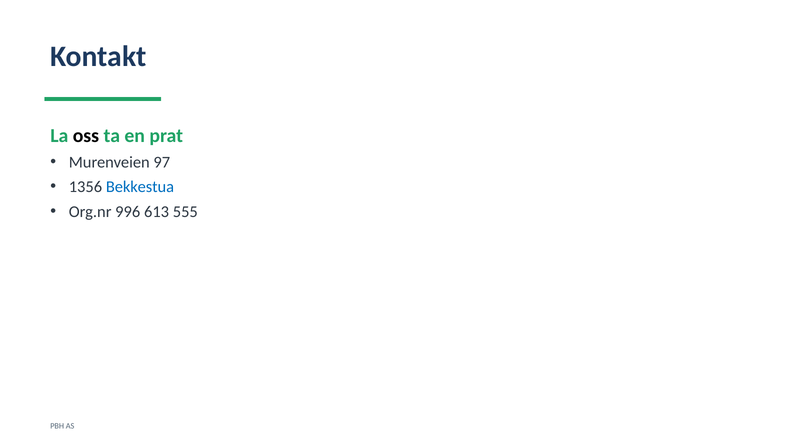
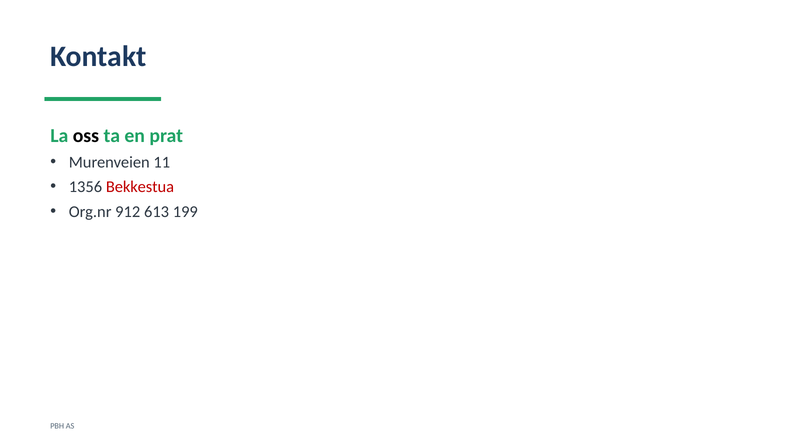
97: 97 -> 11
Bekkestua colour: blue -> red
996: 996 -> 912
555: 555 -> 199
